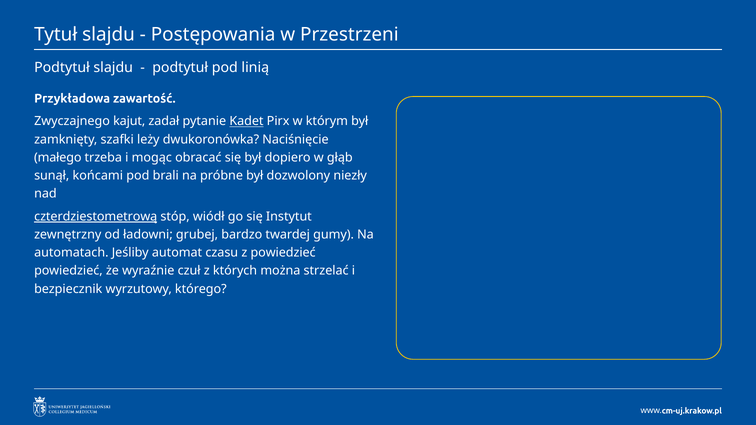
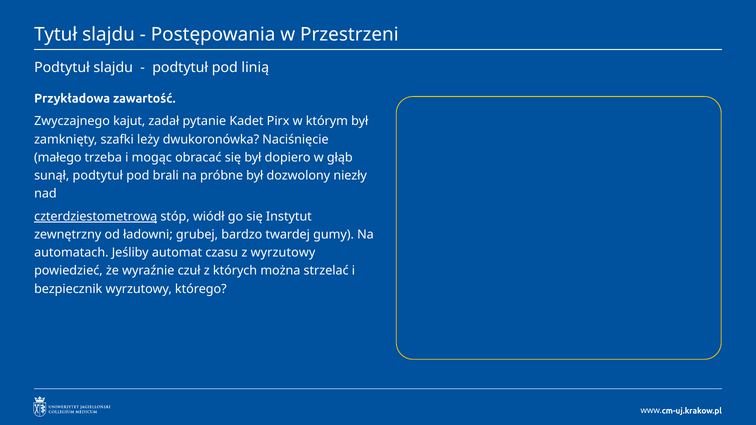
Kadet underline: present -> none
sunął końcami: końcami -> podtytuł
z powiedzieć: powiedzieć -> wyrzutowy
